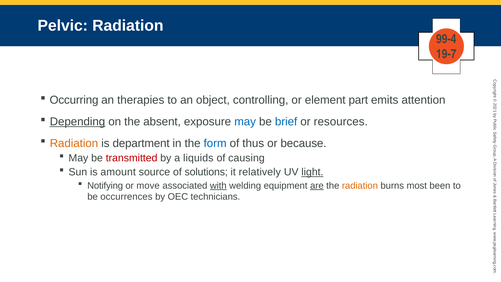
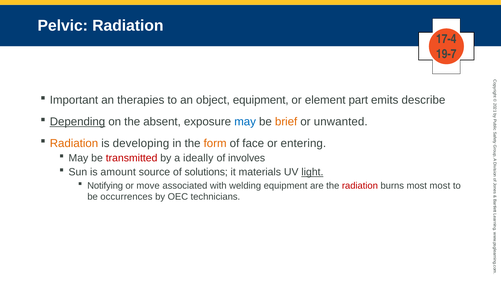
99-4: 99-4 -> 17-4
Occurring: Occurring -> Important
object controlling: controlling -> equipment
attention: attention -> describe
brief colour: blue -> orange
resources: resources -> unwanted
department: department -> developing
form colour: blue -> orange
thus: thus -> face
because: because -> entering
liquids: liquids -> ideally
causing: causing -> involves
relatively: relatively -> materials
with underline: present -> none
are underline: present -> none
radiation at (360, 185) colour: orange -> red
most been: been -> most
